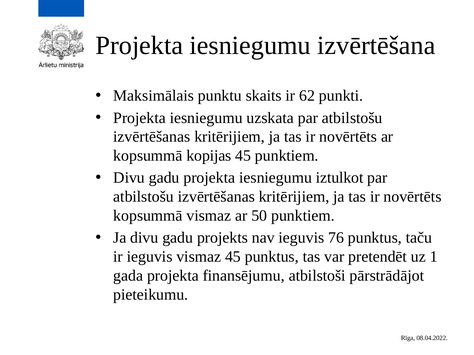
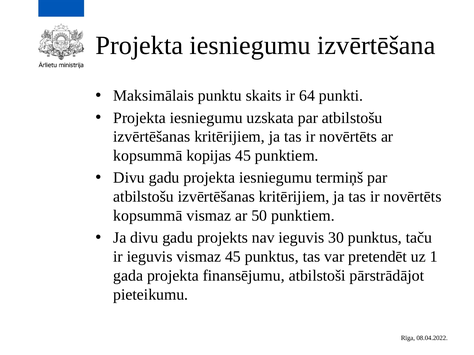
62: 62 -> 64
iztulkot: iztulkot -> termiņš
76: 76 -> 30
